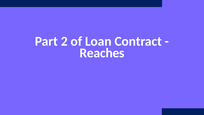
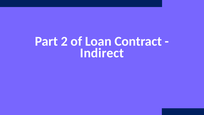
Reaches: Reaches -> Indirect
